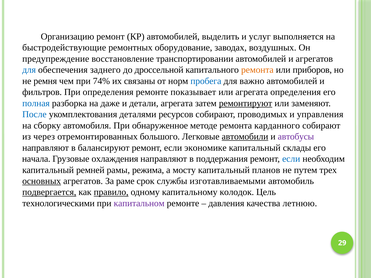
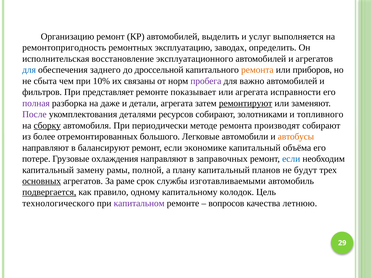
быстродействующие: быстродействующие -> ремонтопригодность
оборудование: оборудование -> эксплуатацию
воздушных: воздушных -> определить
предупреждение: предупреждение -> исполнительская
транспортировании: транспортировании -> эксплуатационного
ремня: ремня -> сбыта
74%: 74% -> 10%
пробега colour: blue -> purple
При определения: определения -> представляет
агрегата определения: определения -> исправности
полная colour: blue -> purple
После colour: blue -> purple
проводимых: проводимых -> золотниками
управления: управления -> топливного
сборку underline: none -> present
обнаруженное: обнаруженное -> периодически
карданного: карданного -> производят
через: через -> более
автомобили underline: present -> none
автобусы colour: purple -> orange
склады: склады -> объёма
начала: начала -> потере
поддержания: поддержания -> заправочных
ремней: ремней -> замену
режима: режима -> полной
мосту: мосту -> плану
путем: путем -> будут
правило underline: present -> none
технологическими: технологическими -> технологического
давления: давления -> вопросов
